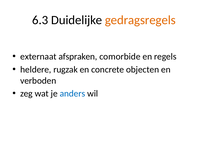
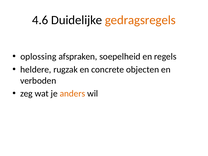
6.3: 6.3 -> 4.6
externaat: externaat -> oplossing
comorbide: comorbide -> soepelheid
anders colour: blue -> orange
